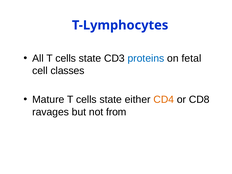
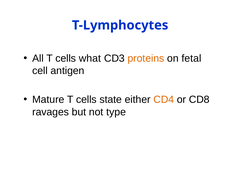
All T cells state: state -> what
proteins colour: blue -> orange
classes: classes -> antigen
from: from -> type
